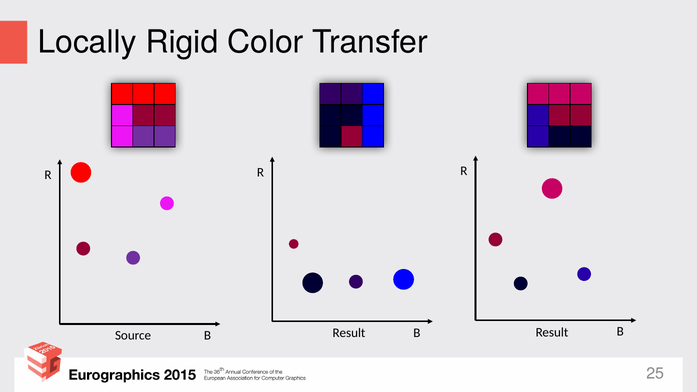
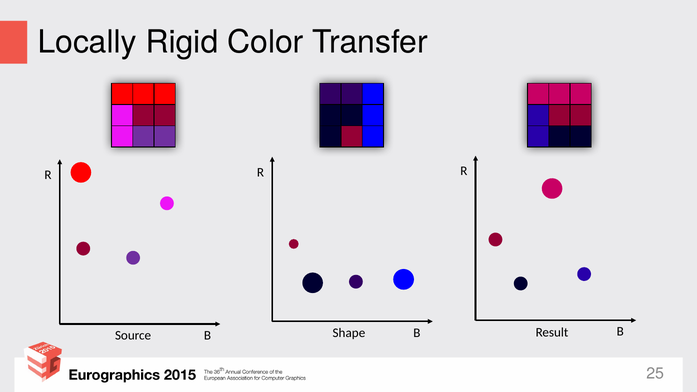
Source Result: Result -> Shape
